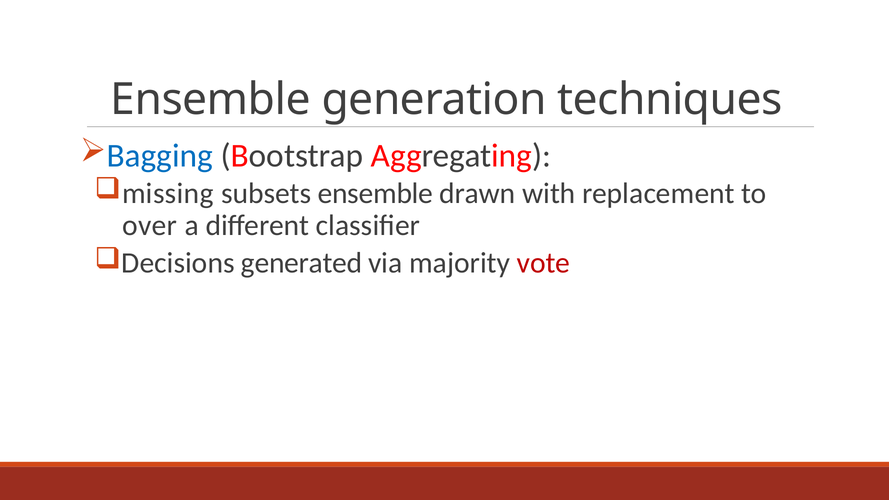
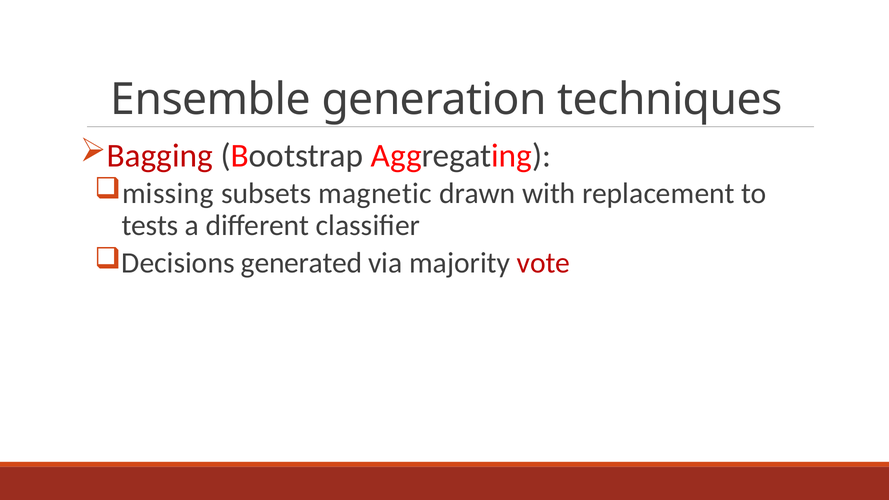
Bagging colour: blue -> red
subsets ensemble: ensemble -> magnetic
over: over -> tests
